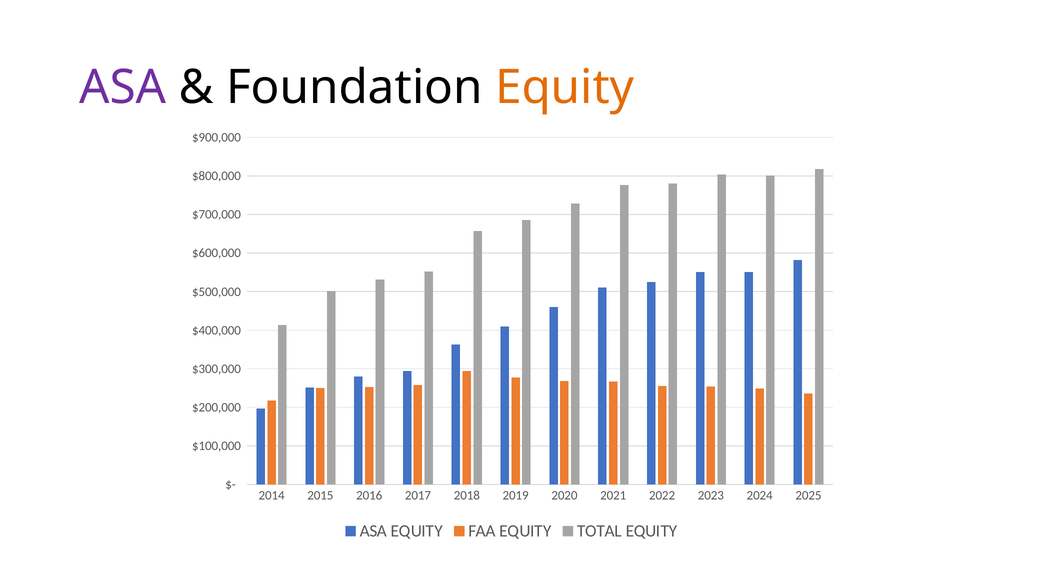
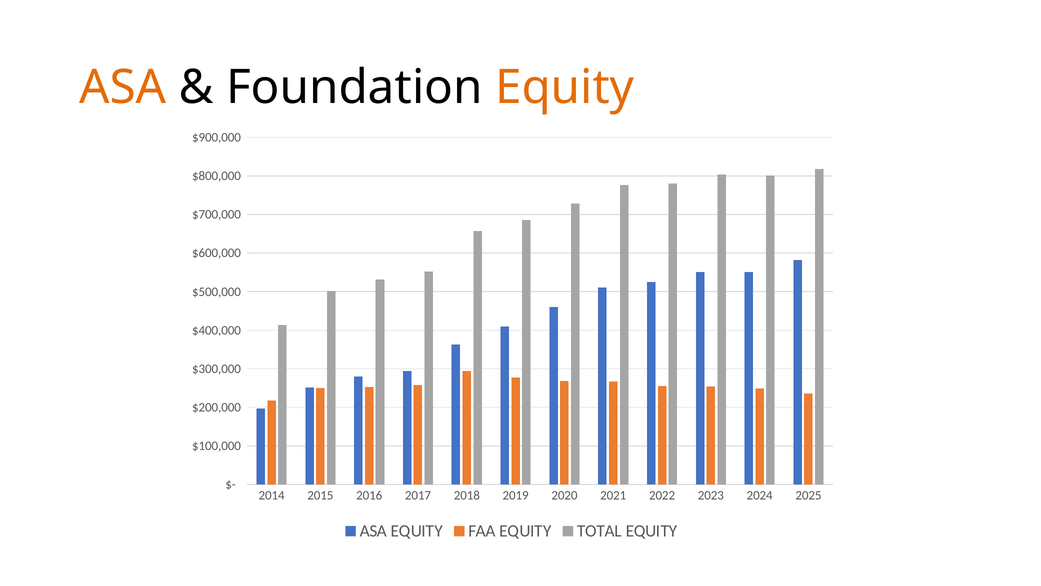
ASA at (123, 87) colour: purple -> orange
